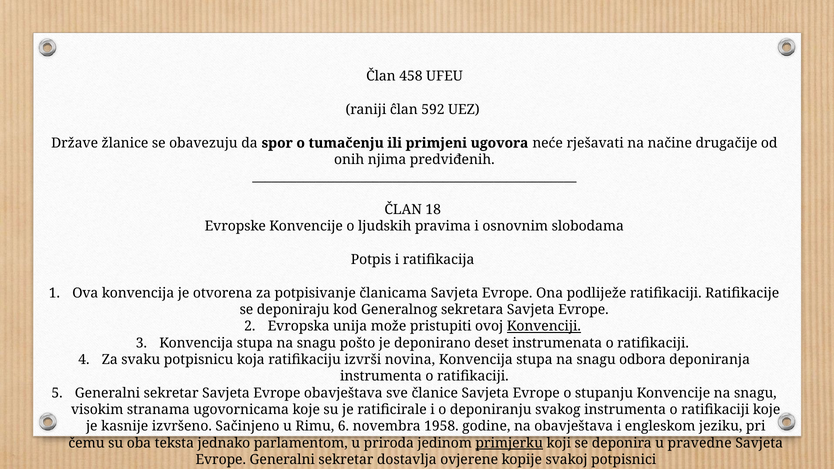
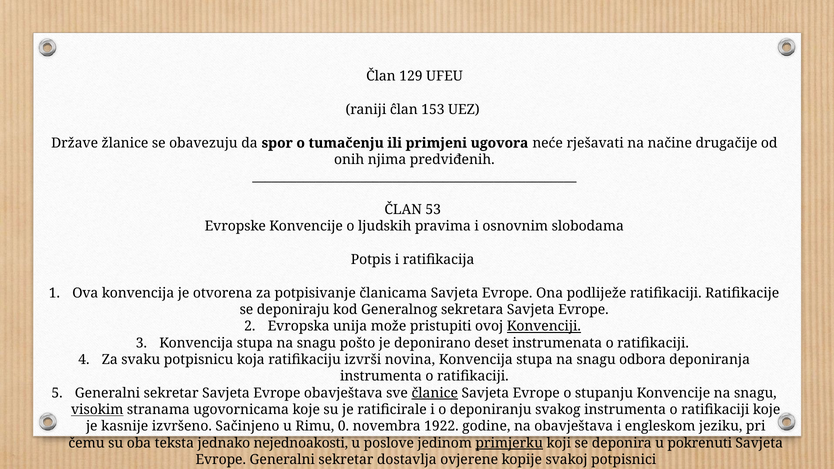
458: 458 -> 129
592: 592 -> 153
18: 18 -> 53
članice underline: none -> present
visokim underline: none -> present
6: 6 -> 0
1958: 1958 -> 1922
parlamentom: parlamentom -> nejednoakosti
priroda: priroda -> poslove
pravedne: pravedne -> pokrenuti
